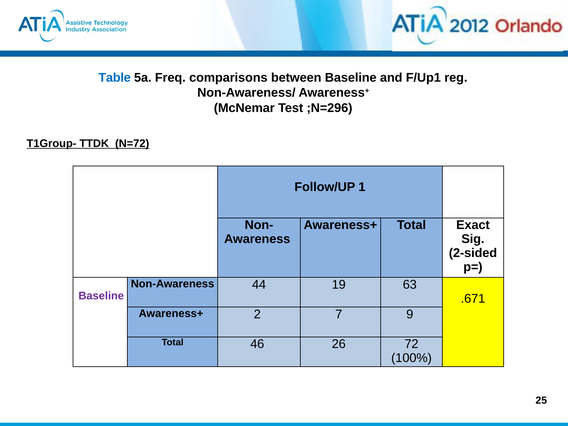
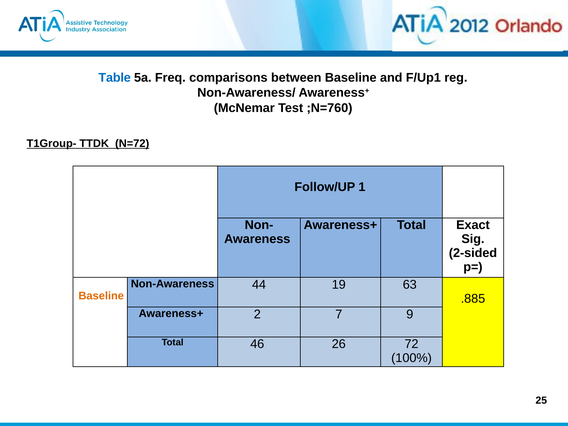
;N=296: ;N=296 -> ;N=760
Baseline at (101, 296) colour: purple -> orange
.671: .671 -> .885
